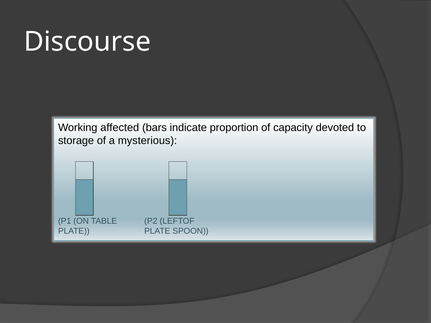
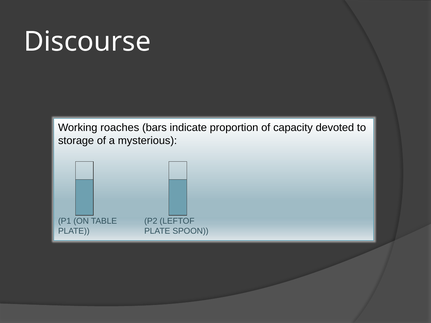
affected: affected -> roaches
